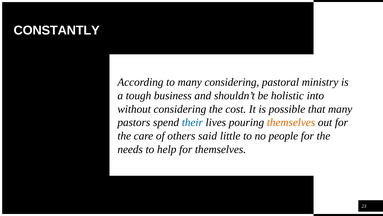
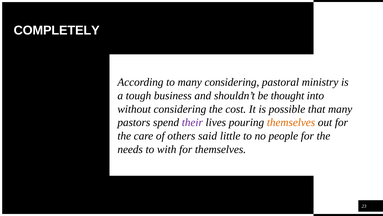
CONSTANTLY: CONSTANTLY -> COMPLETELY
holistic: holistic -> thought
their colour: blue -> purple
help: help -> with
